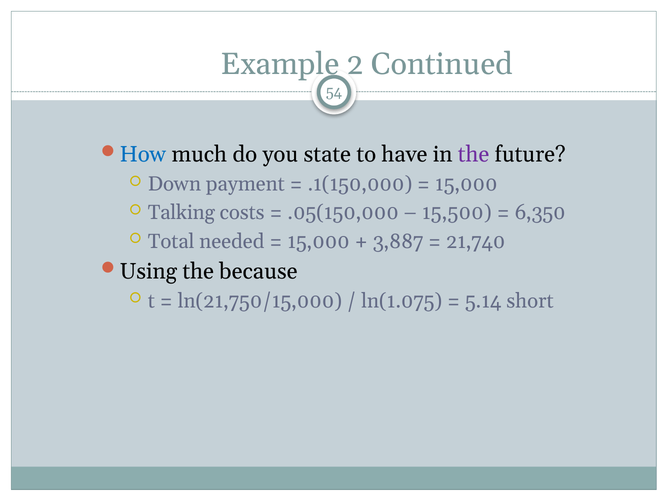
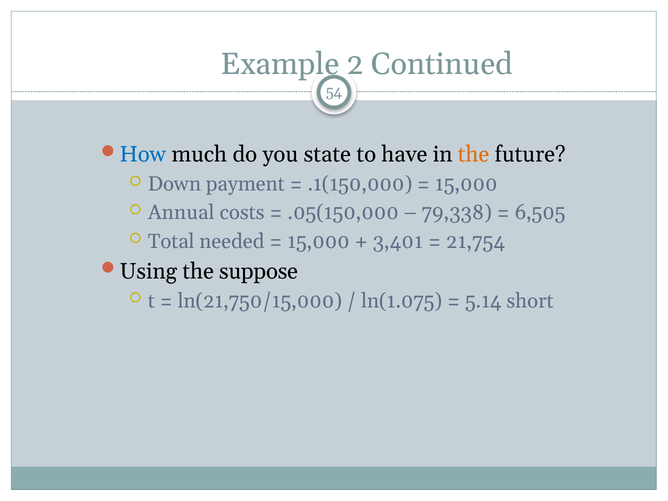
the at (474, 155) colour: purple -> orange
Talking: Talking -> Annual
15,500: 15,500 -> 79,338
6,350: 6,350 -> 6,505
3,887: 3,887 -> 3,401
21,740: 21,740 -> 21,754
because: because -> suppose
